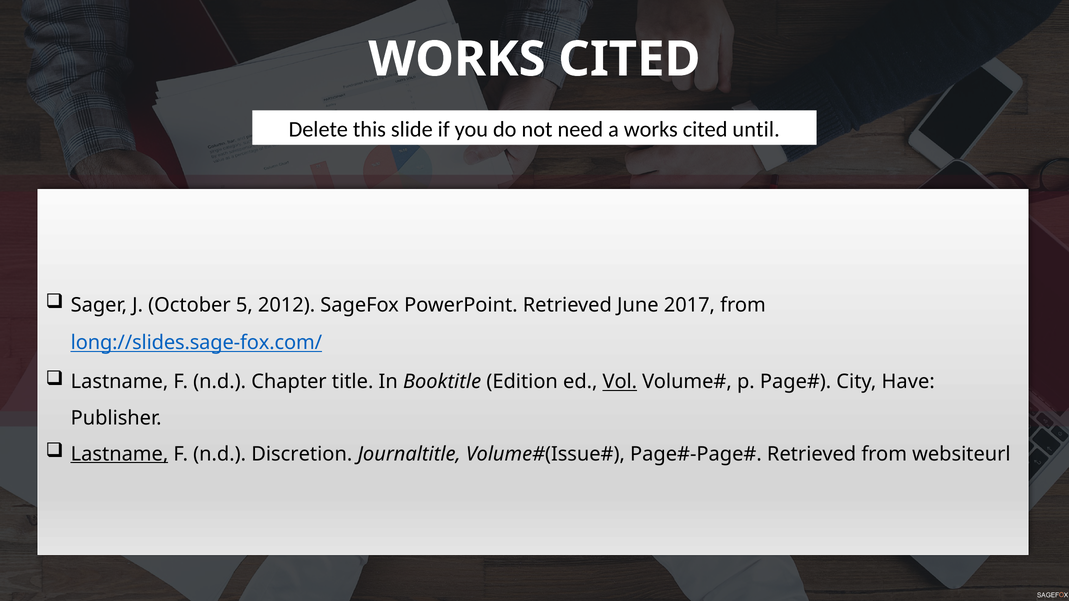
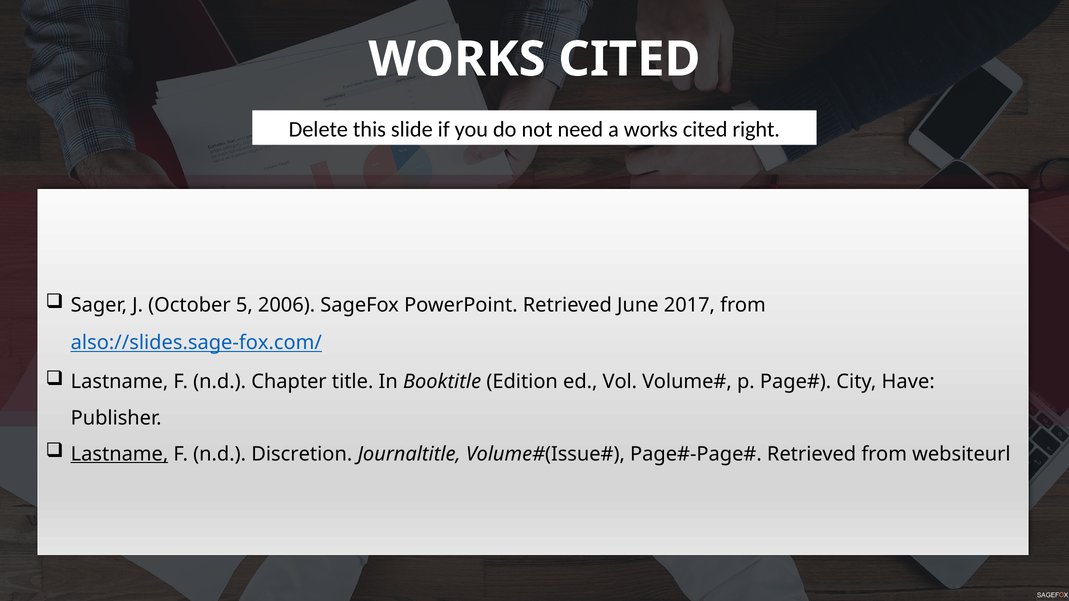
until: until -> right
2012: 2012 -> 2006
long://slides.sage-fox.com/: long://slides.sage-fox.com/ -> also://slides.sage-fox.com/
Vol underline: present -> none
